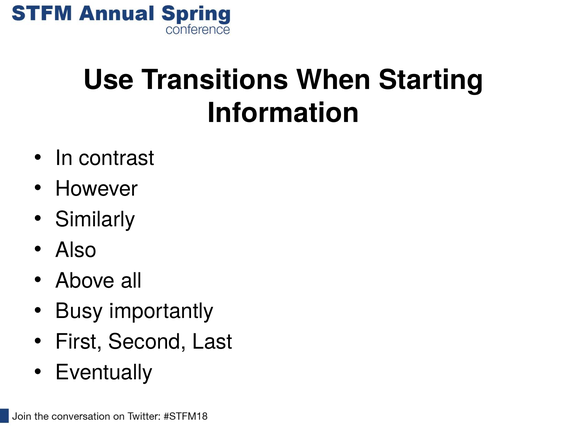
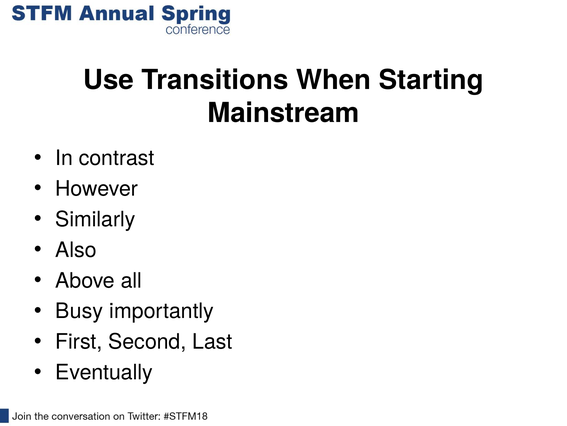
Information: Information -> Mainstream
